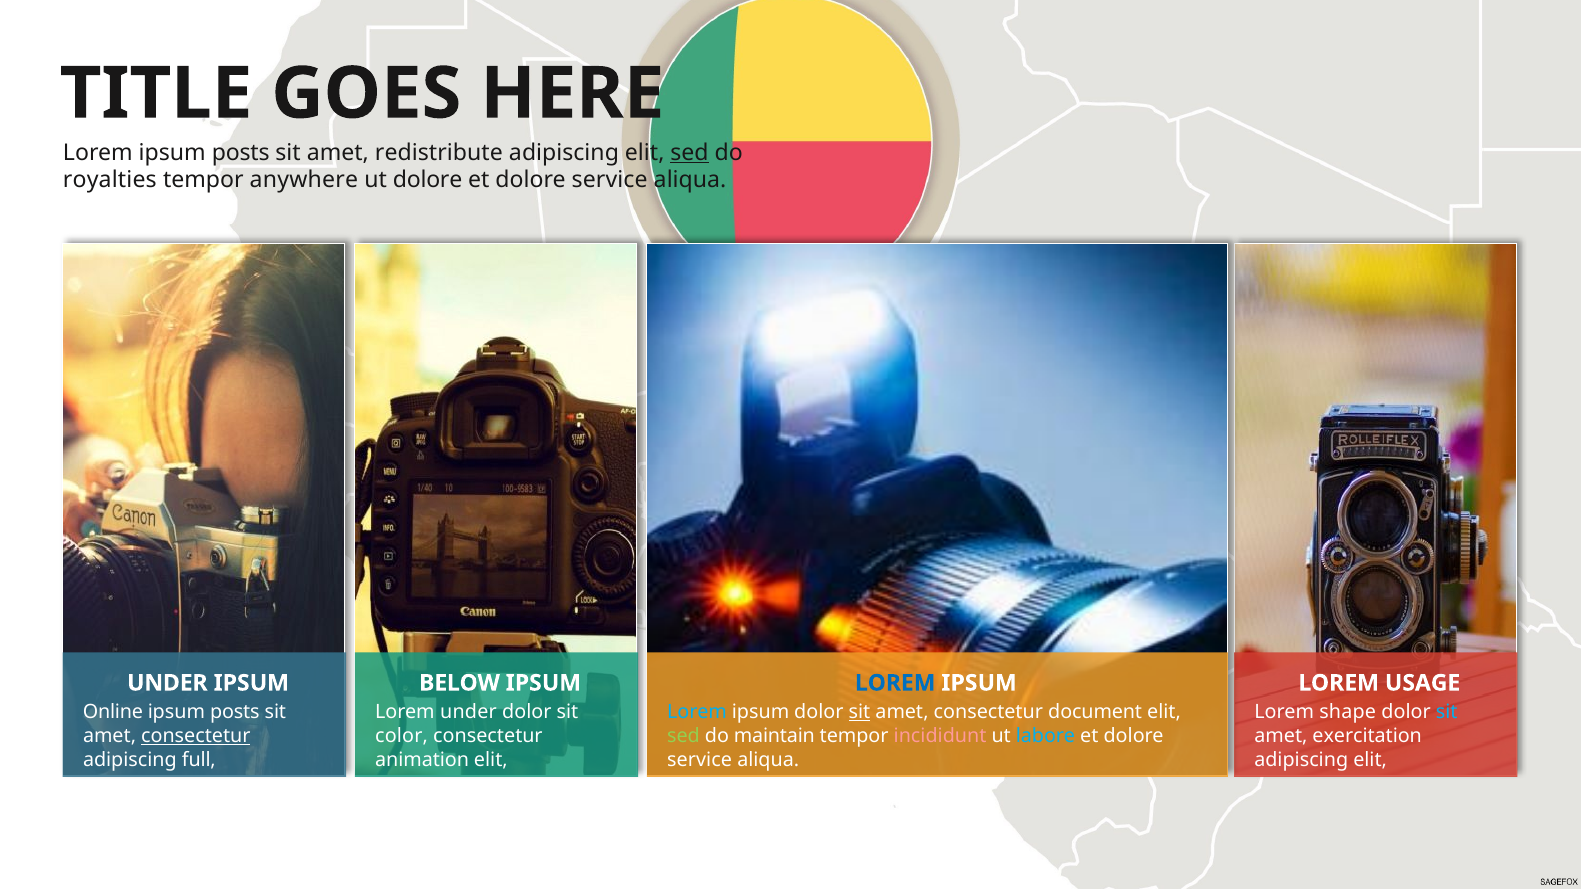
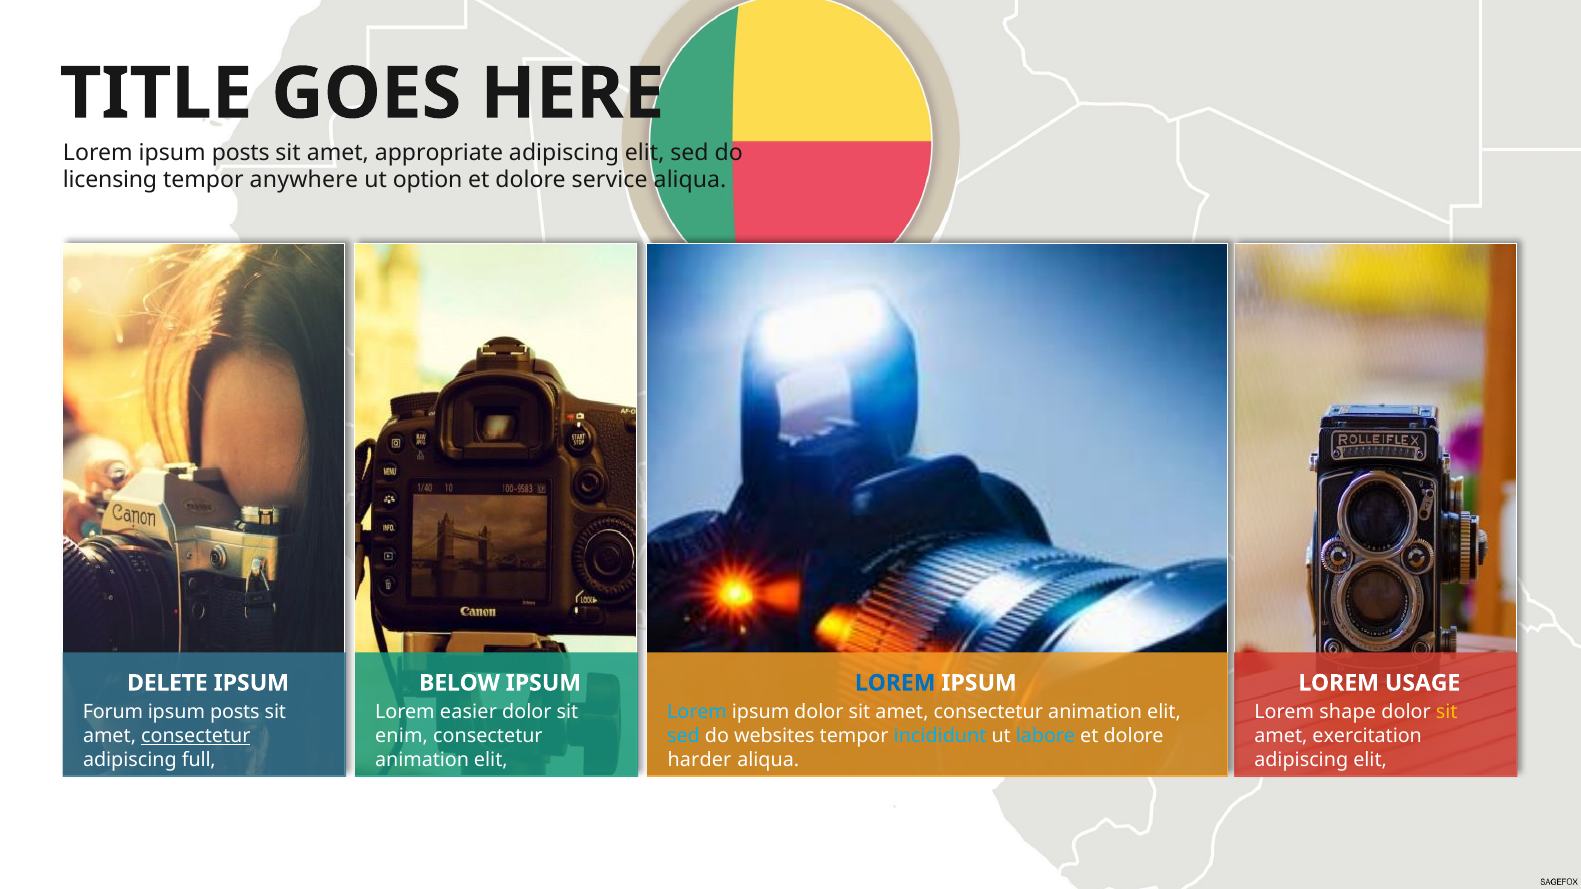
redistribute: redistribute -> appropriate
sed at (689, 153) underline: present -> none
royalties: royalties -> licensing
ut dolore: dolore -> option
UNDER at (167, 683): UNDER -> DELETE
Online: Online -> Forum
Lorem under: under -> easier
sit at (859, 713) underline: present -> none
amet consectetur document: document -> animation
sit at (1447, 713) colour: light blue -> yellow
color: color -> enim
sed at (684, 736) colour: light green -> light blue
maintain: maintain -> websites
incididunt colour: pink -> light blue
service at (700, 760): service -> harder
